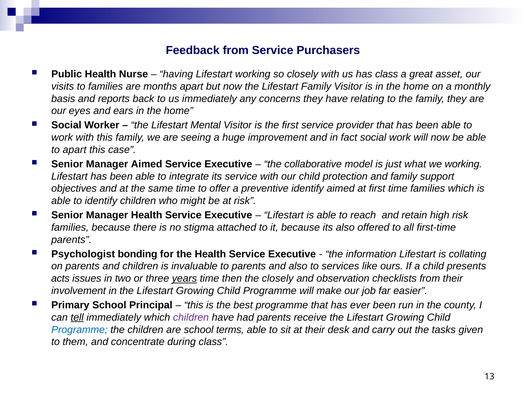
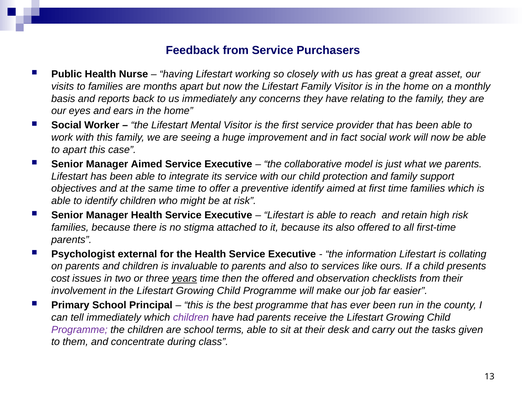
has class: class -> great
we working: working -> parents
bonding: bonding -> external
acts: acts -> cost
the closely: closely -> offered
tell underline: present -> none
Programme at (79, 330) colour: blue -> purple
